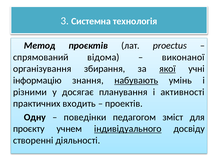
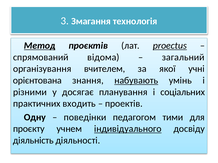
Системна: Системна -> Змагання
Метод underline: none -> present
proectus underline: none -> present
виконаної: виконаної -> загальний
збирання: збирання -> вчителем
якої underline: present -> none
інформацію: інформацію -> орієнтована
активності: активності -> соціальних
зміст: зміст -> тими
створенні: створенні -> діяльність
